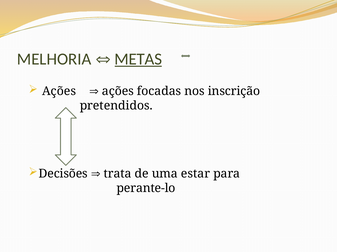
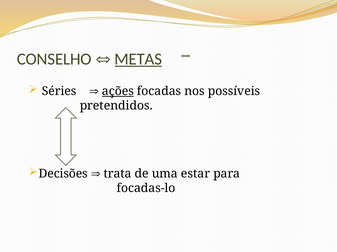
MELHORIA: MELHORIA -> CONSELHO
Ações at (59, 91): Ações -> Séries
ações at (118, 91) underline: none -> present
inscrição: inscrição -> possíveis
perante-lo: perante-lo -> focadas-lo
